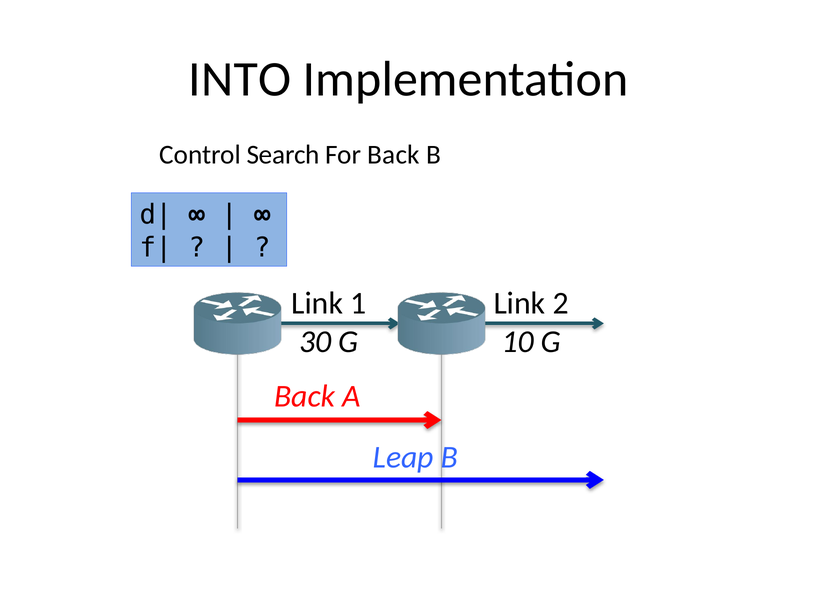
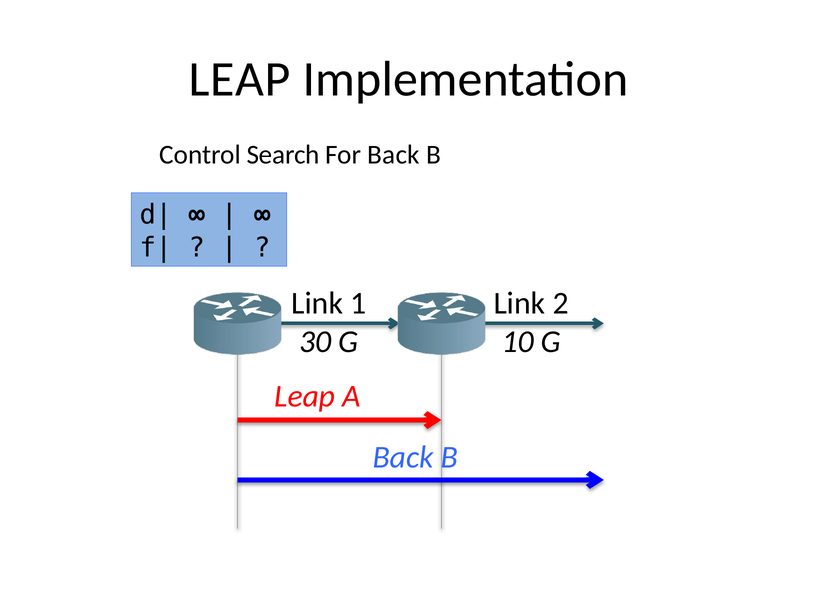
INTO at (240, 79): INTO -> LEAP
Back at (305, 396): Back -> Leap
Leap at (403, 457): Leap -> Back
